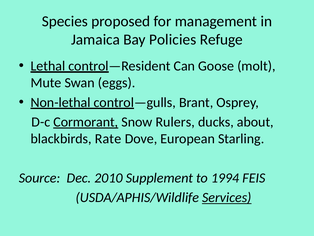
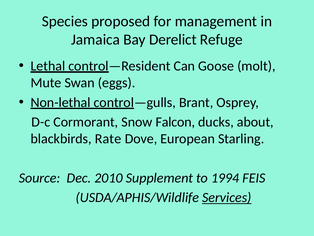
Policies: Policies -> Derelict
Cormorant underline: present -> none
Rulers: Rulers -> Falcon
